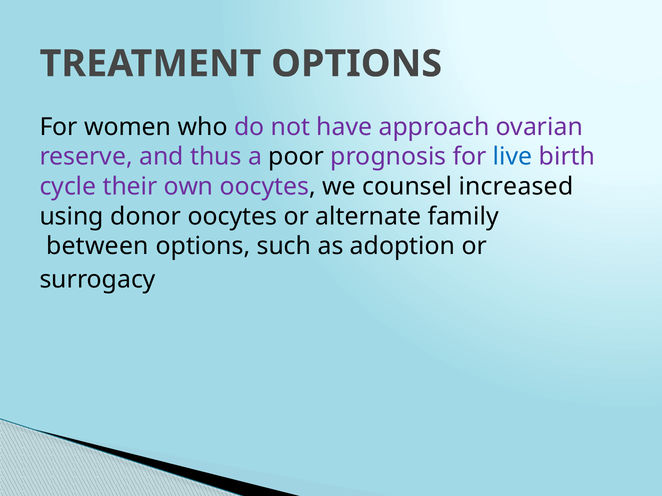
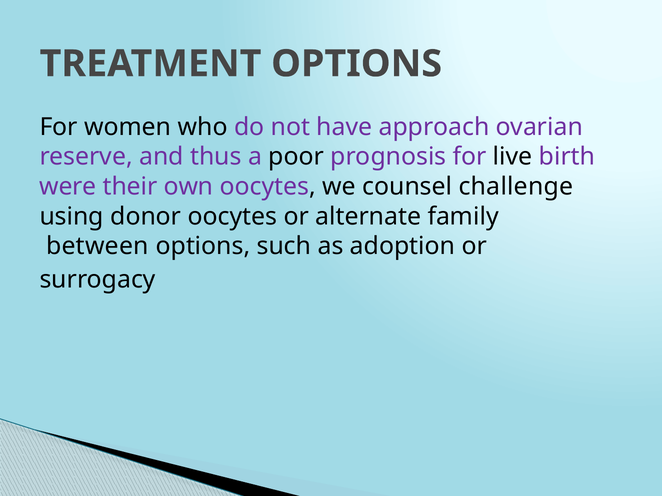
live colour: blue -> black
cycle: cycle -> were
increased: increased -> challenge
